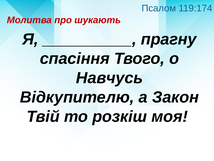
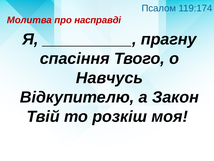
шукають: шукають -> насправді
